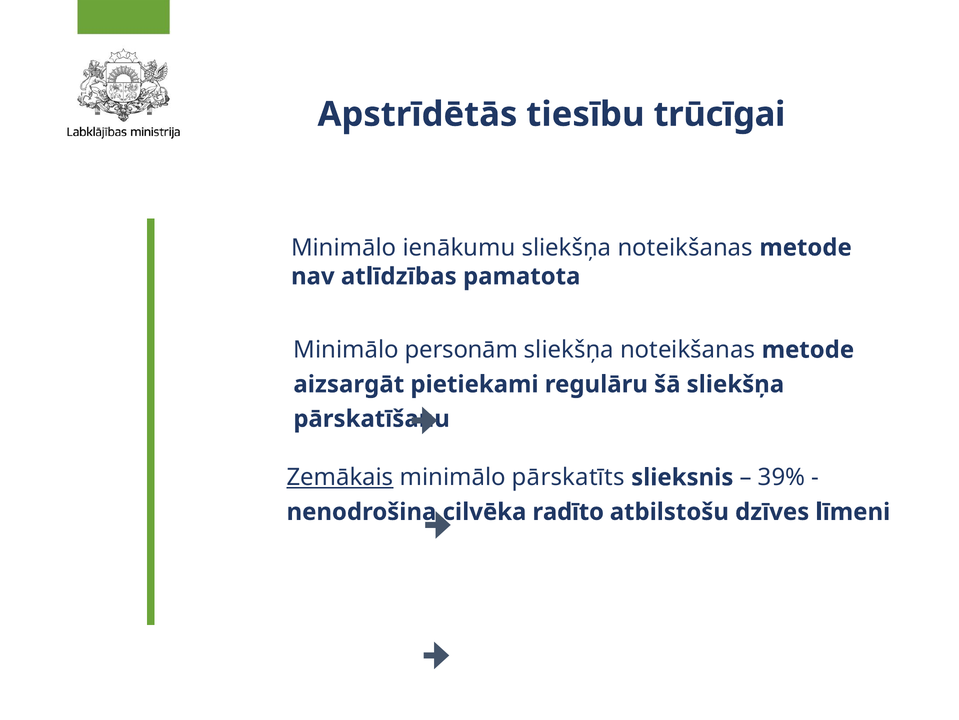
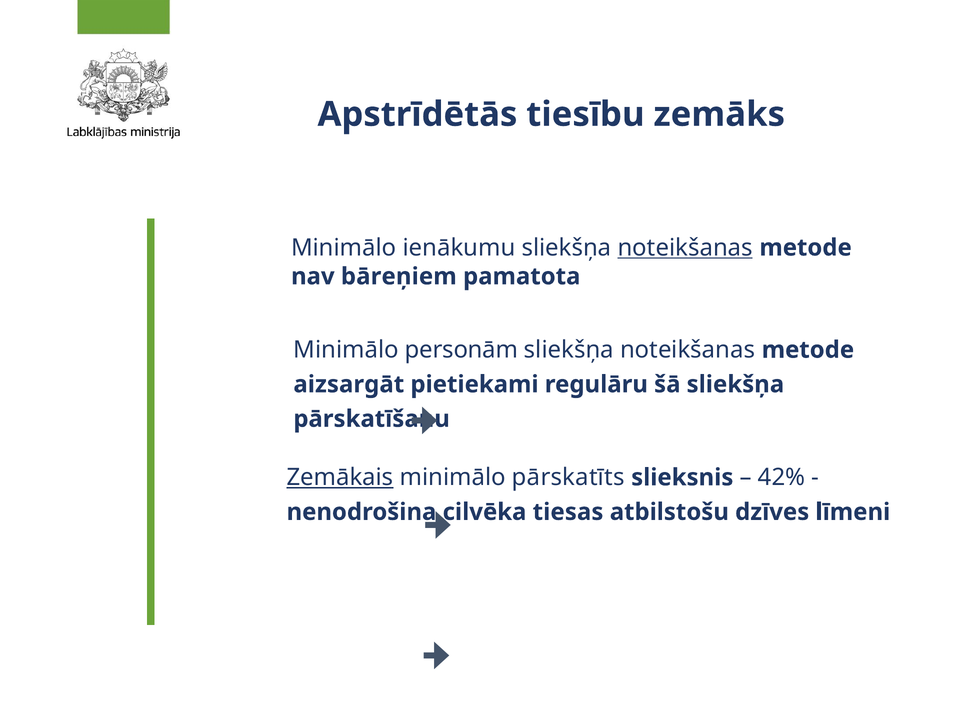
trūcīgai: trūcīgai -> zemāks
noteikšanas at (685, 247) underline: none -> present
atlīdzības: atlīdzības -> bāreņiem
39%: 39% -> 42%
radīto: radīto -> tiesas
